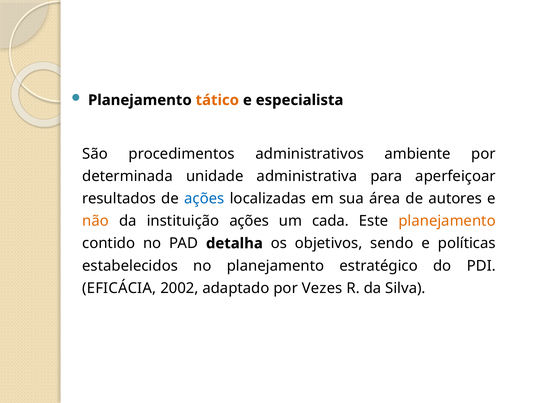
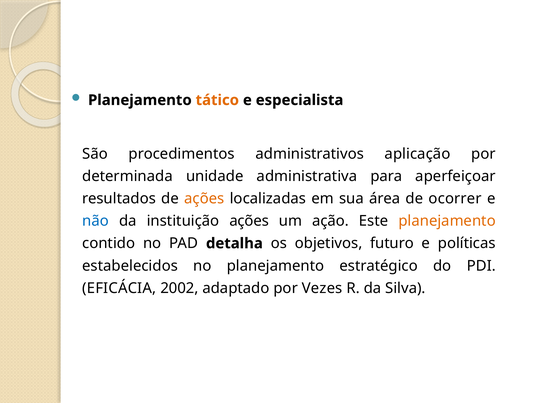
ambiente: ambiente -> aplicação
ações at (204, 199) colour: blue -> orange
autores: autores -> ocorrer
não colour: orange -> blue
cada: cada -> ação
sendo: sendo -> futuro
